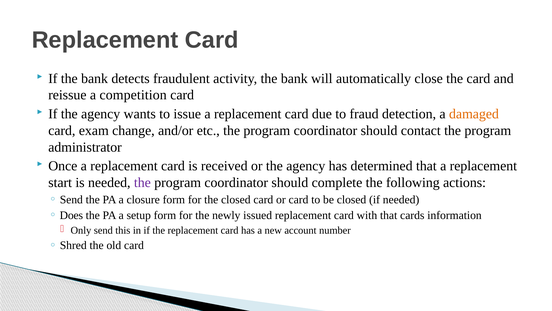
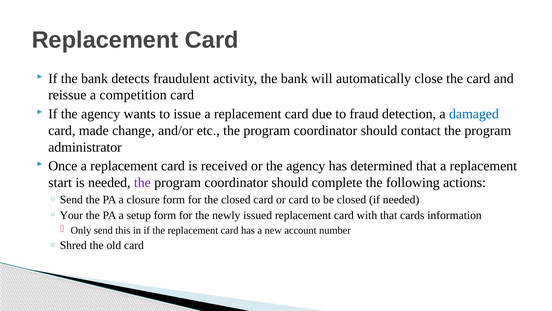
damaged colour: orange -> blue
exam: exam -> made
Does: Does -> Your
